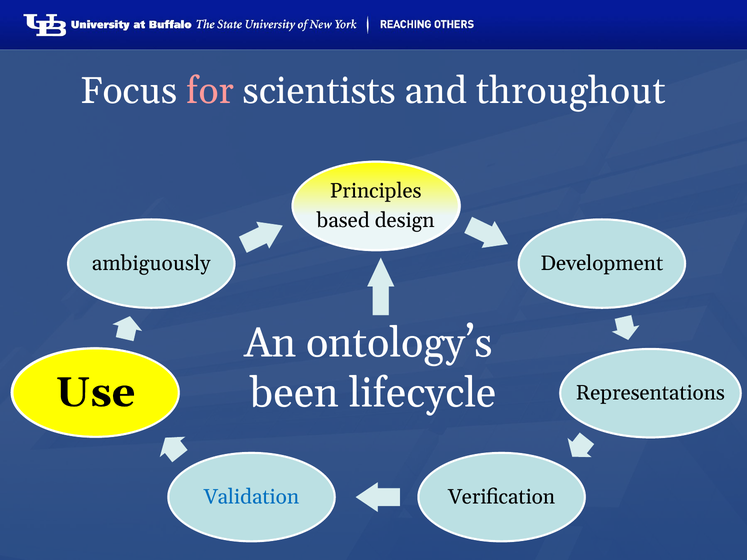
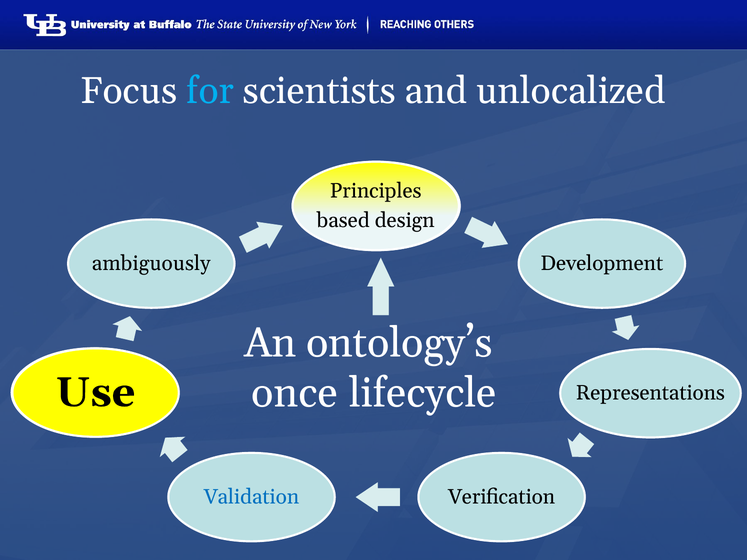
for colour: pink -> light blue
throughout: throughout -> unlocalized
been: been -> once
